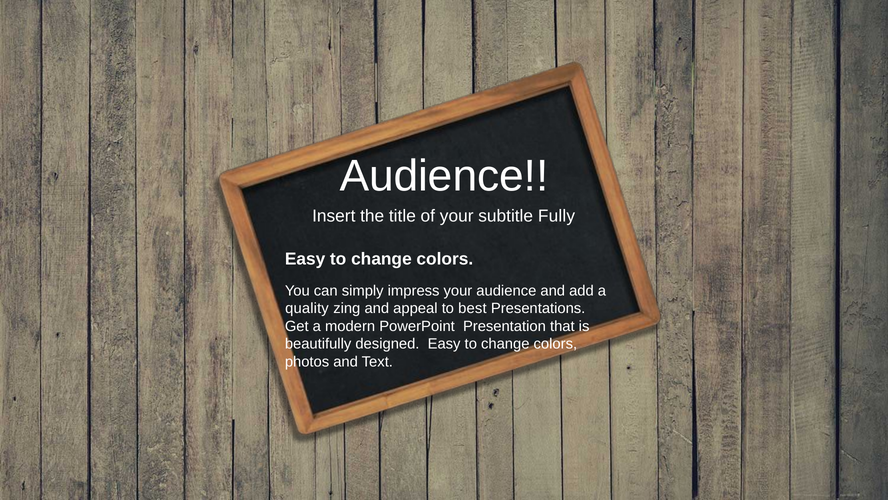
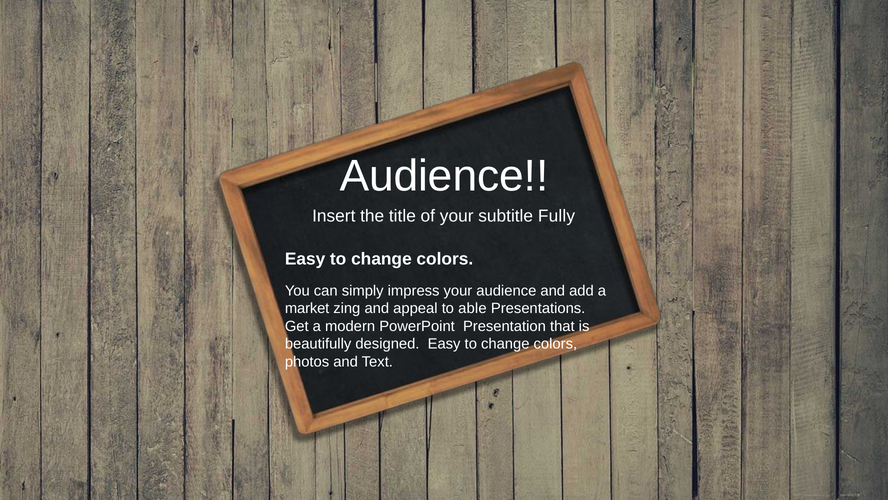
quality: quality -> market
best: best -> able
